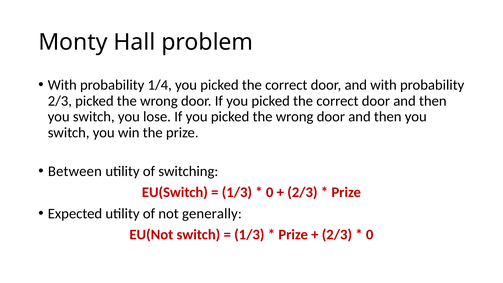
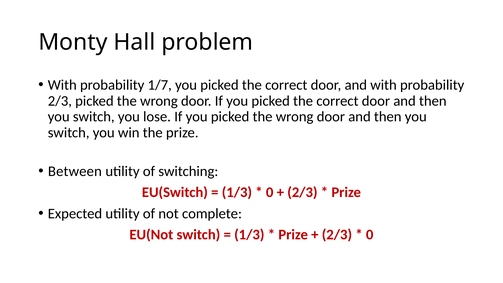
1/4: 1/4 -> 1/7
generally: generally -> complete
